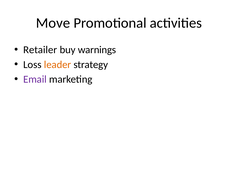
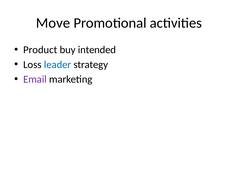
Retailer: Retailer -> Product
warnings: warnings -> intended
leader colour: orange -> blue
